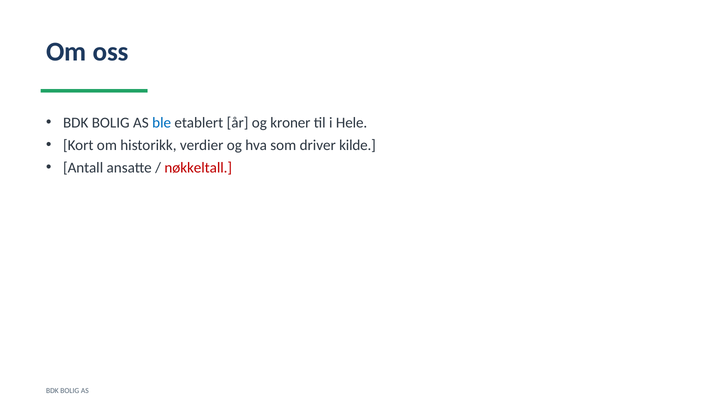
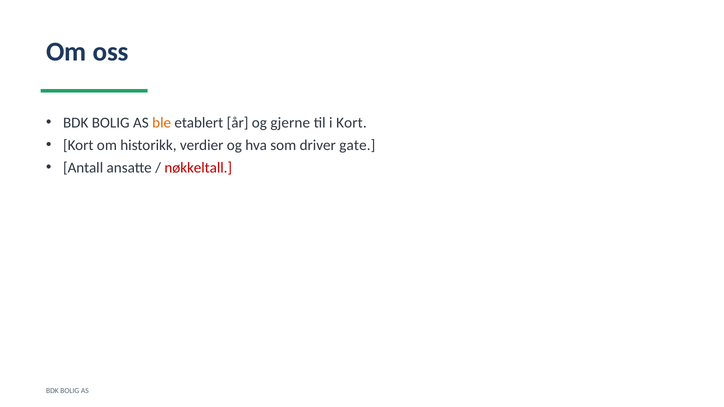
ble colour: blue -> orange
kroner: kroner -> gjerne
i Hele: Hele -> Kort
kilde: kilde -> gate
